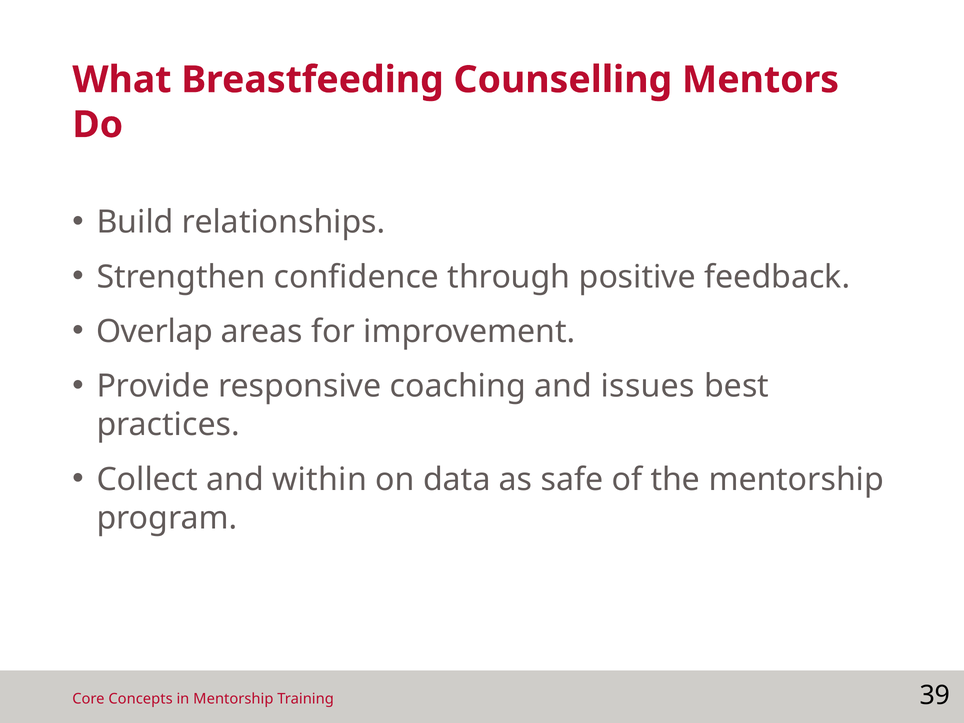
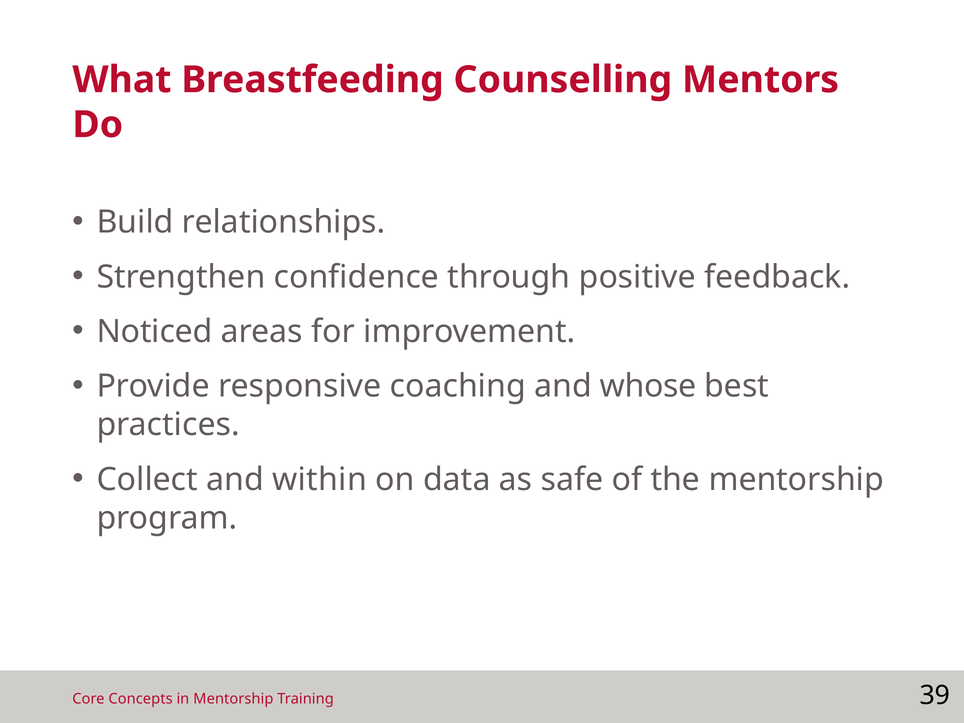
Overlap: Overlap -> Noticed
issues: issues -> whose
